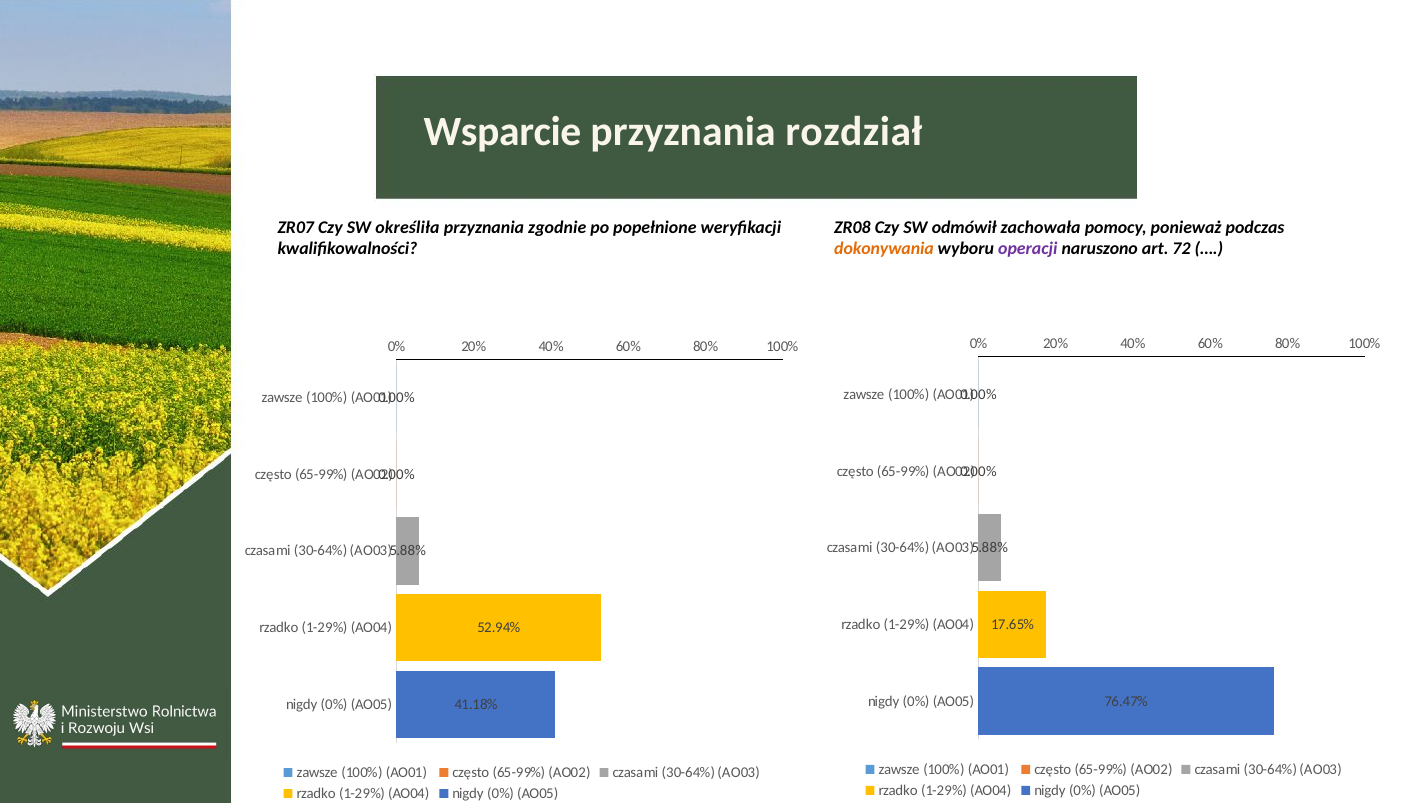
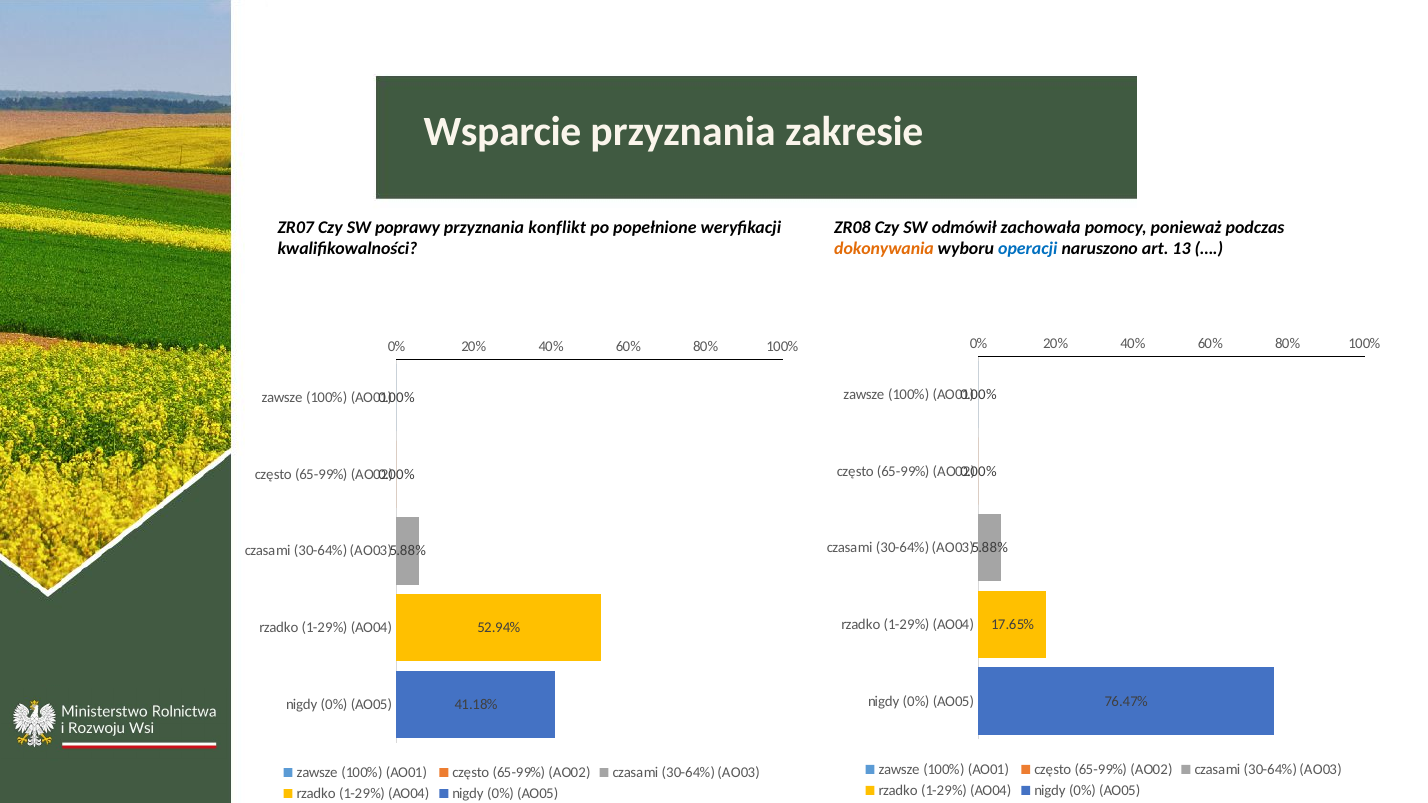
rozdział: rozdział -> zakresie
określiła: określiła -> poprawy
zgodnie: zgodnie -> konflikt
operacji colour: purple -> blue
72: 72 -> 13
